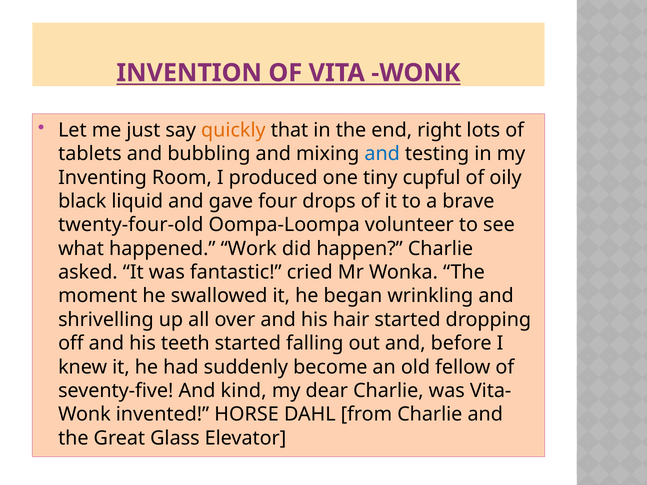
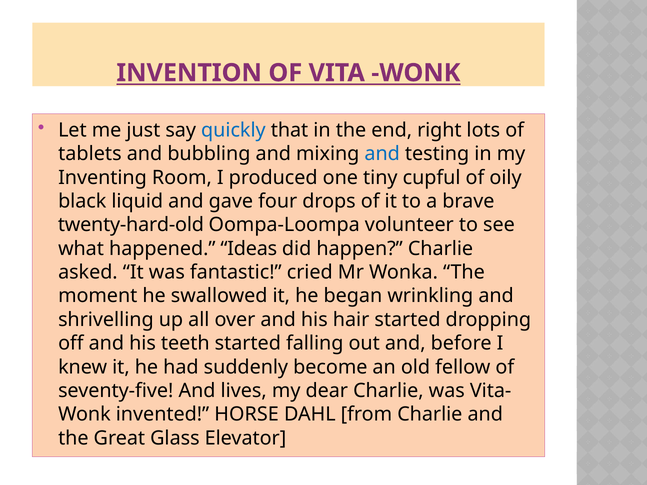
quickly colour: orange -> blue
twenty-four-old: twenty-four-old -> twenty-hard-old
Work: Work -> Ideas
kind: kind -> lives
